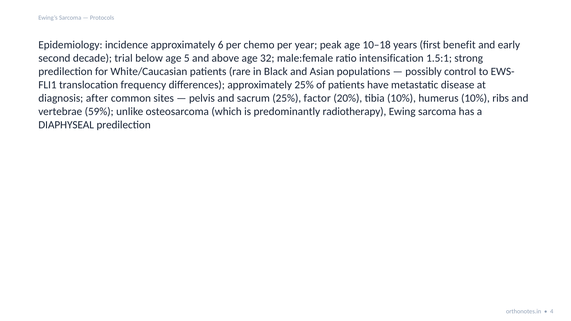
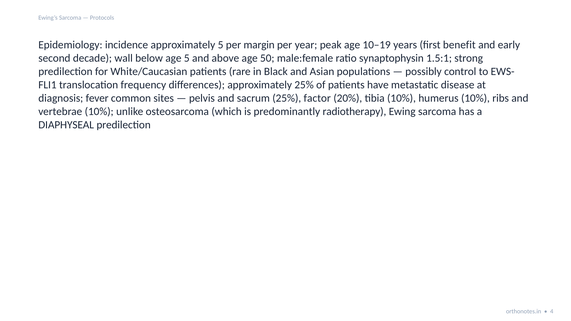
approximately 6: 6 -> 5
chemo: chemo -> margin
10–18: 10–18 -> 10–19
trial: trial -> wall
32: 32 -> 50
intensification: intensification -> synaptophysin
after: after -> fever
vertebrae 59%: 59% -> 10%
